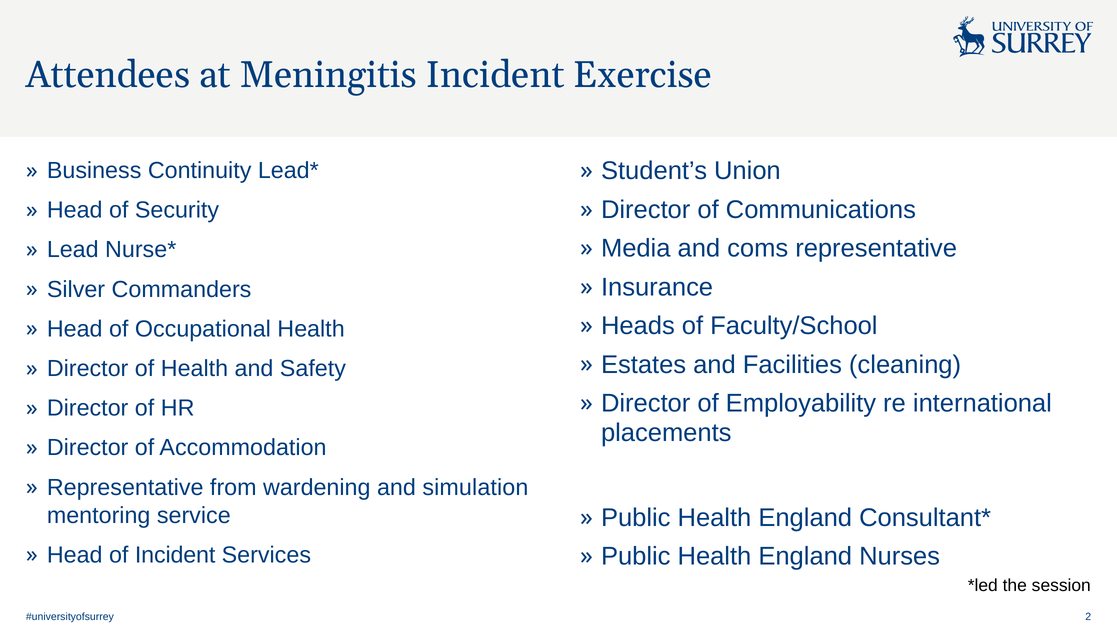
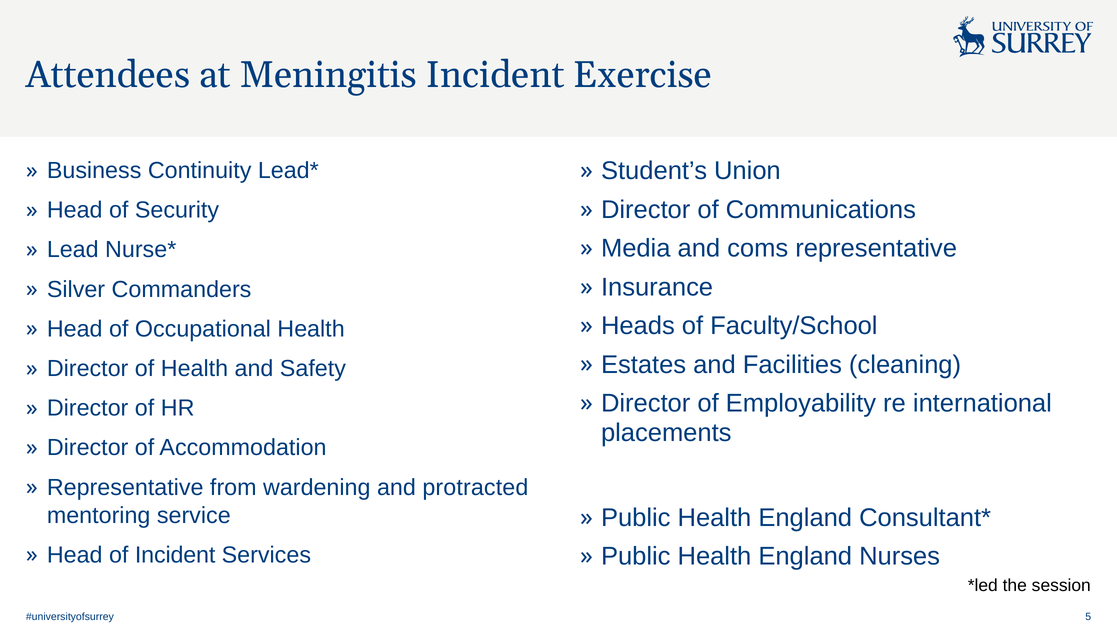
simulation: simulation -> protracted
2: 2 -> 5
